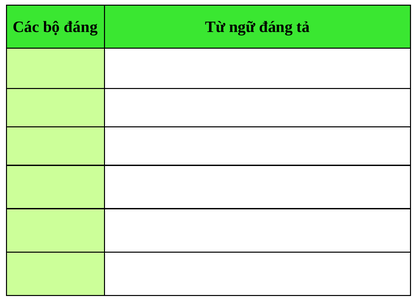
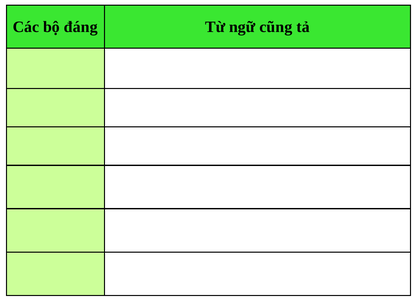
ngữ đáng: đáng -> cũng
